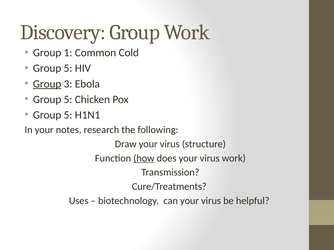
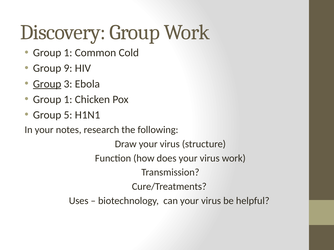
5 at (68, 68): 5 -> 9
5 at (68, 100): 5 -> 1
how underline: present -> none
